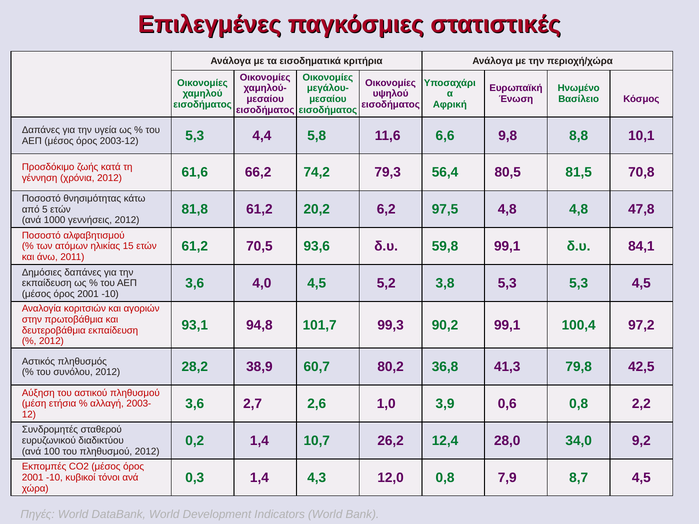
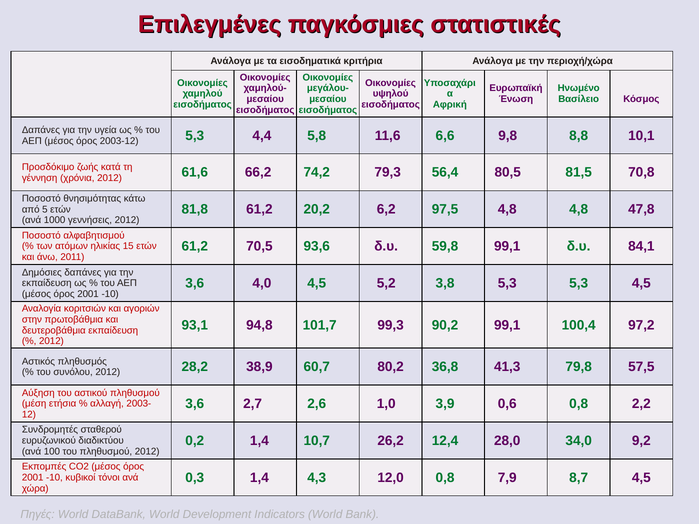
42,5: 42,5 -> 57,5
